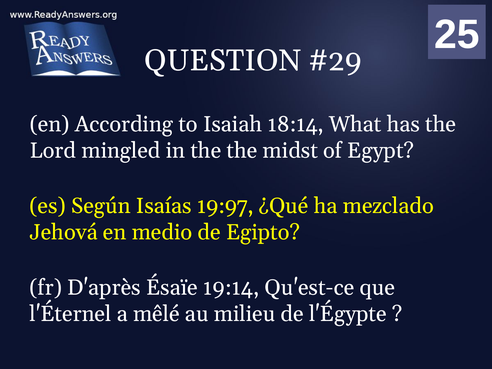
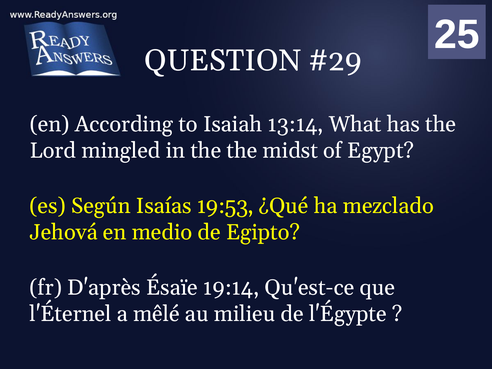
18:14: 18:14 -> 13:14
19:97: 19:97 -> 19:53
